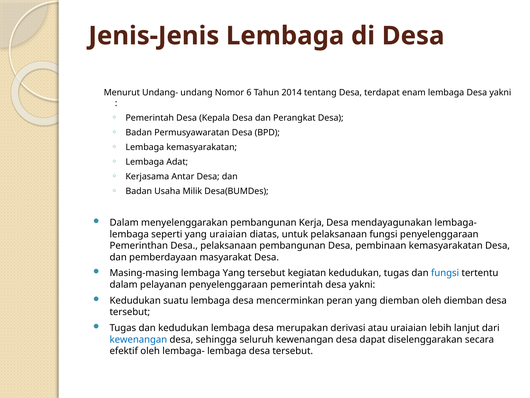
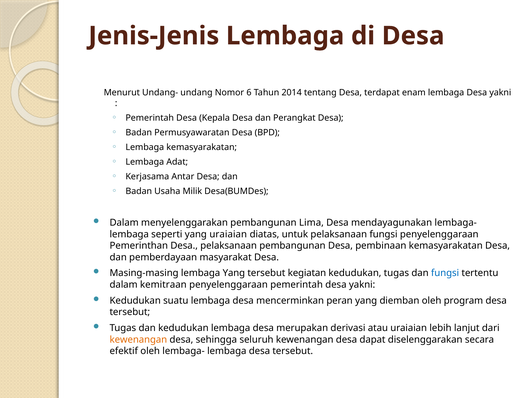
Kerja: Kerja -> Lima
pelayanan: pelayanan -> kemitraan
oleh diemban: diemban -> program
kewenangan at (138, 339) colour: blue -> orange
